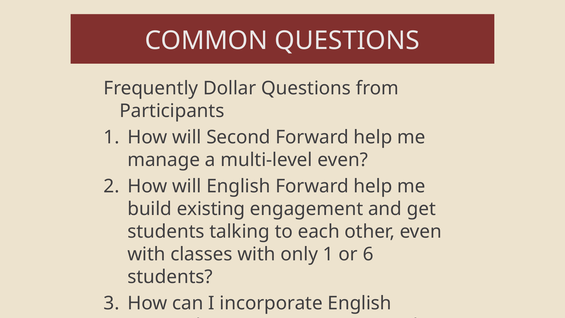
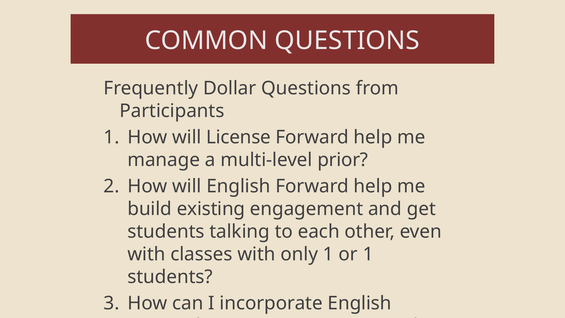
Second: Second -> License
multi-level even: even -> prior
or 6: 6 -> 1
